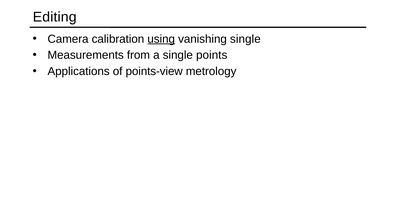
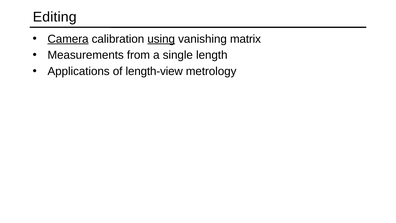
Camera underline: none -> present
vanishing single: single -> matrix
points: points -> length
points-view: points-view -> length-view
